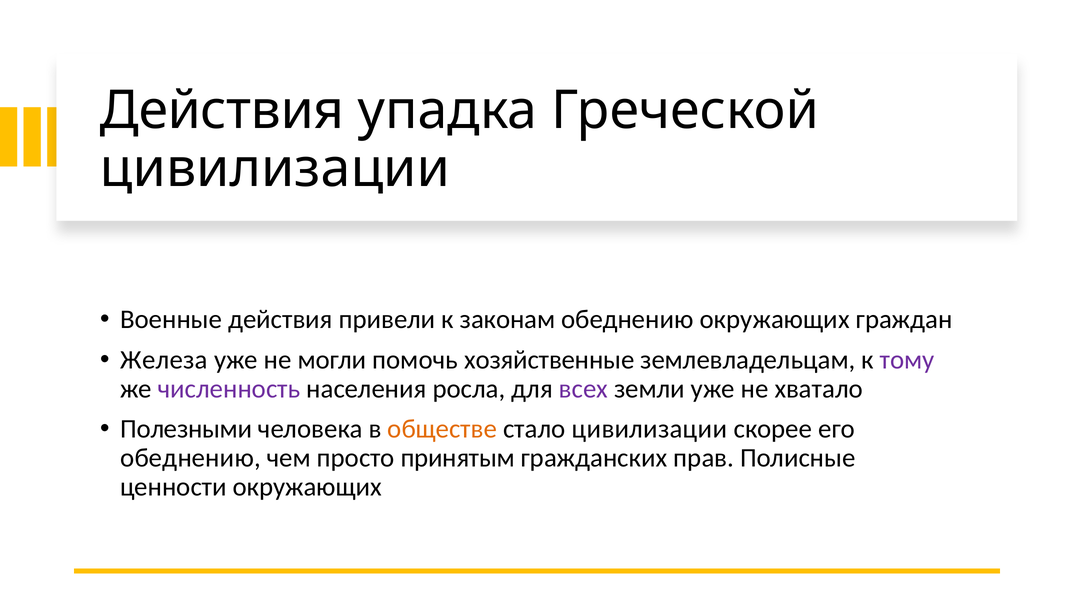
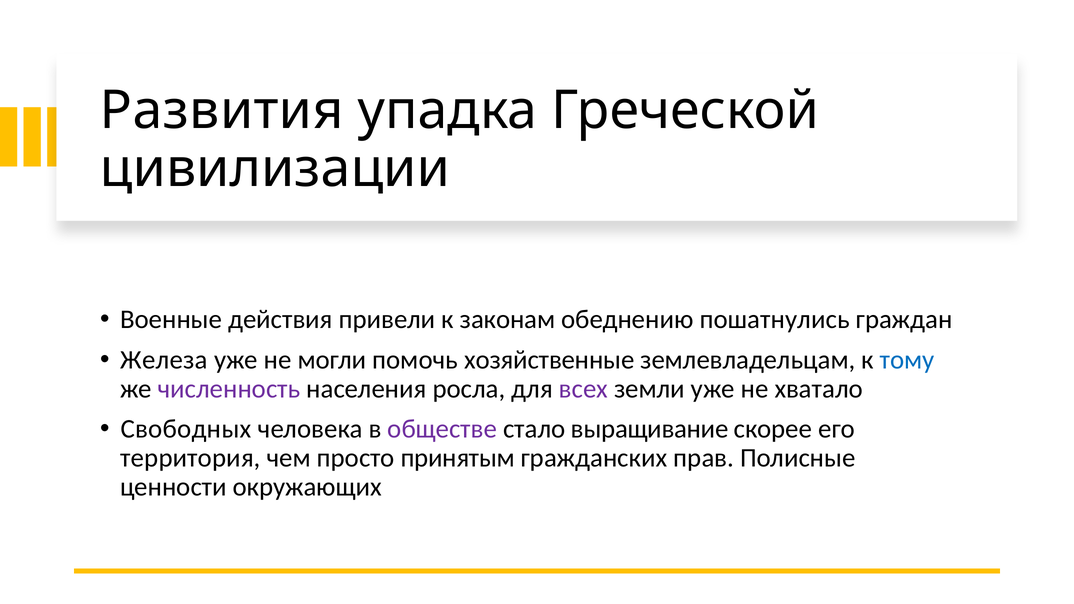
Действия at (222, 110): Действия -> Развития
обеднению окружающих: окружающих -> пошатнулись
тому colour: purple -> blue
Полезными: Полезными -> Свободных
обществе colour: orange -> purple
стало цивилизации: цивилизации -> выращивание
обеднению at (190, 458): обеднению -> территория
